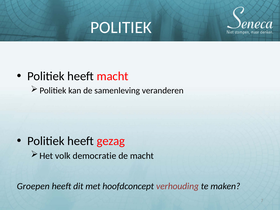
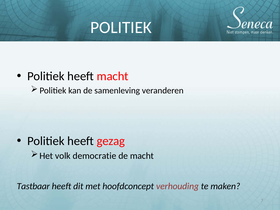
Groepen: Groepen -> Tastbaar
